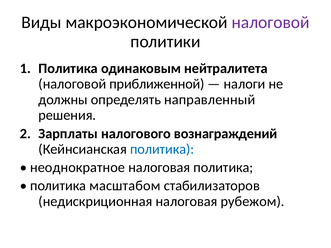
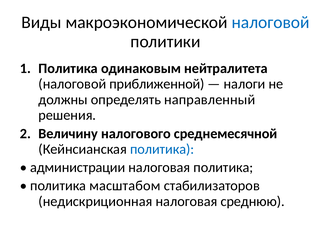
налоговой at (271, 22) colour: purple -> blue
Зарплаты: Зарплаты -> Величину
вознаграждений: вознаграждений -> среднемесячной
неоднократное: неоднократное -> администрации
рубежом: рубежом -> среднюю
